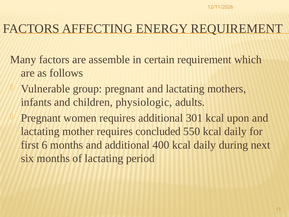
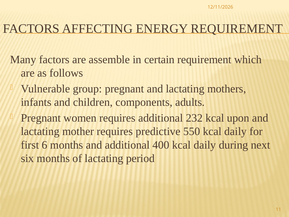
physiologic: physiologic -> components
301: 301 -> 232
concluded: concluded -> predictive
